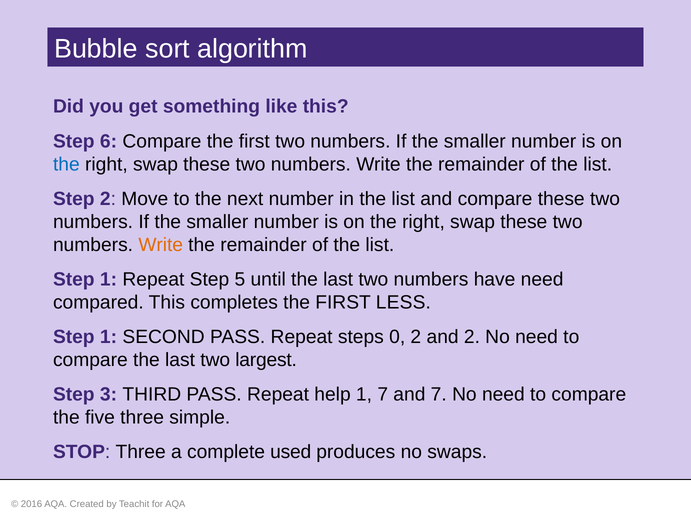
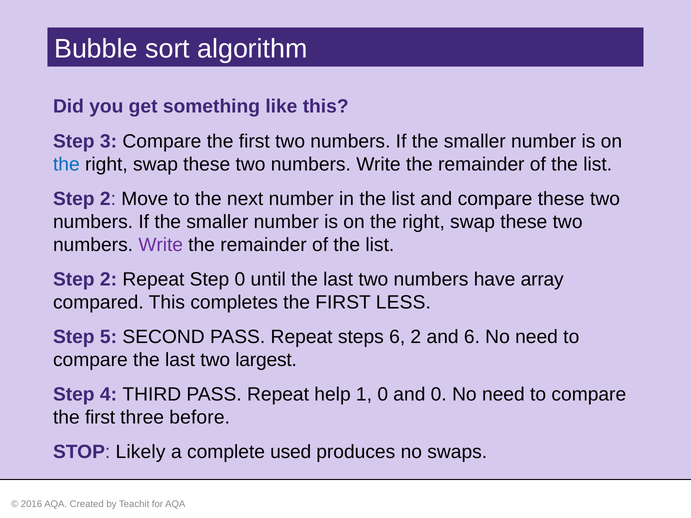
6: 6 -> 3
Write at (161, 245) colour: orange -> purple
1 at (109, 279): 1 -> 2
Step 5: 5 -> 0
have need: need -> array
1 at (109, 337): 1 -> 5
steps 0: 0 -> 6
and 2: 2 -> 6
3: 3 -> 4
1 7: 7 -> 0
and 7: 7 -> 0
five at (100, 418): five -> first
simple: simple -> before
STOP Three: Three -> Likely
